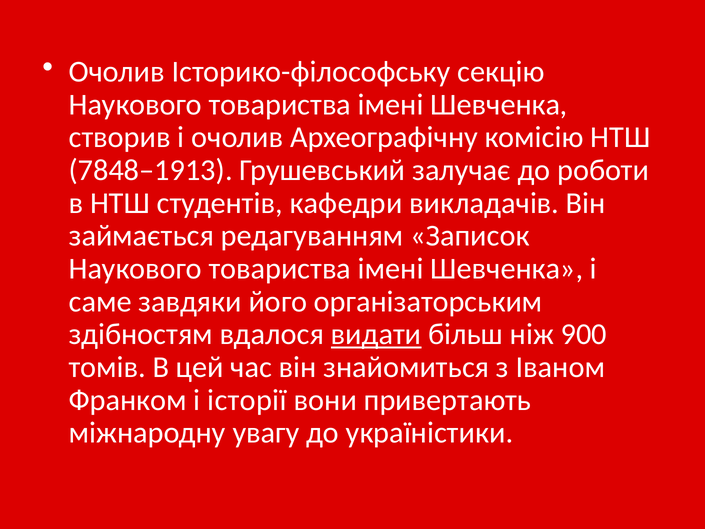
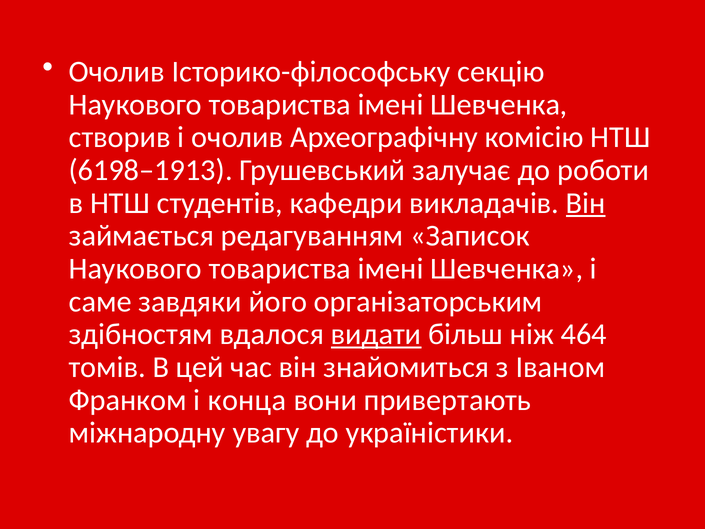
7848–1913: 7848–1913 -> 6198–1913
Він at (586, 203) underline: none -> present
900: 900 -> 464
історії: історії -> конца
